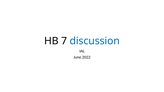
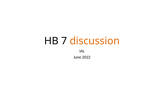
discussion colour: blue -> orange
